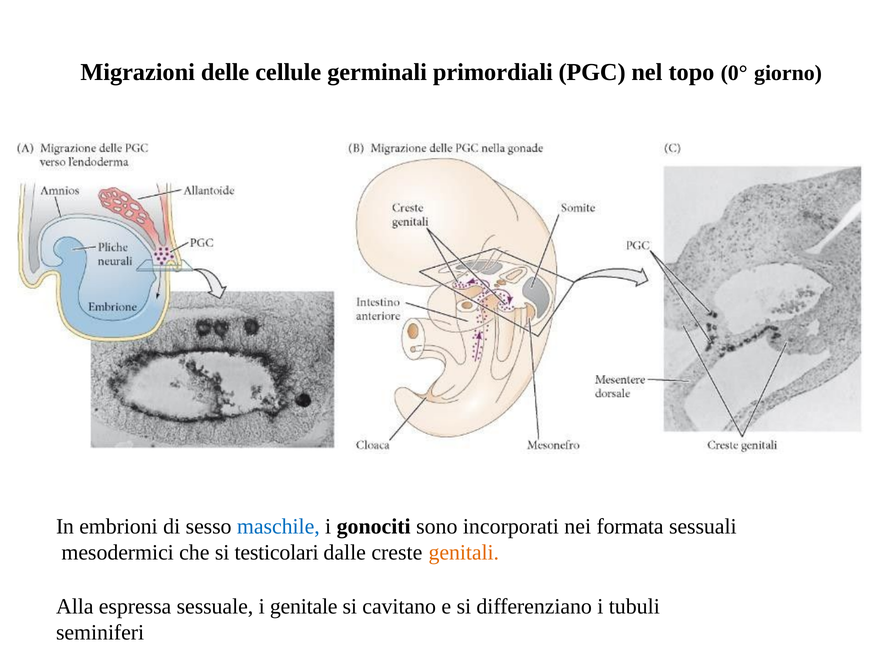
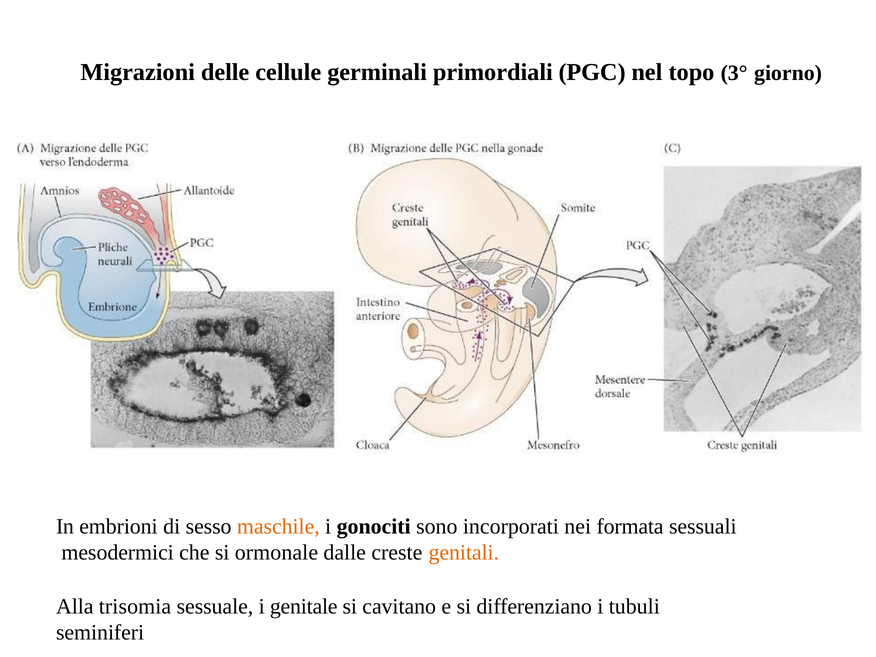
0°: 0° -> 3°
maschile colour: blue -> orange
testicolari: testicolari -> ormonale
espressa: espressa -> trisomia
